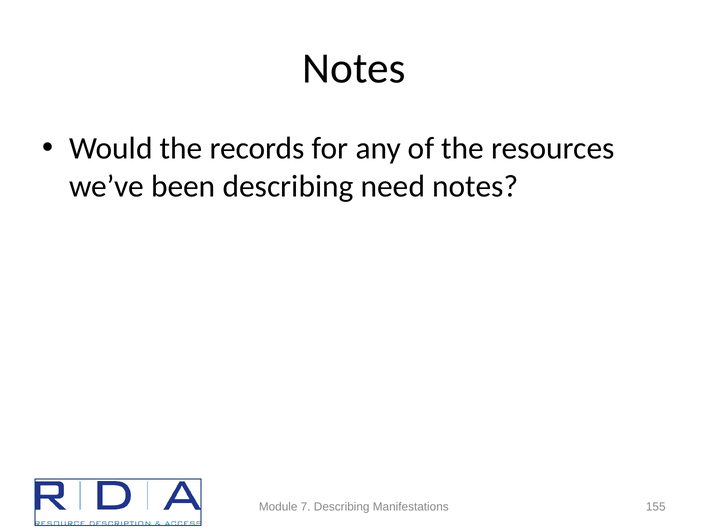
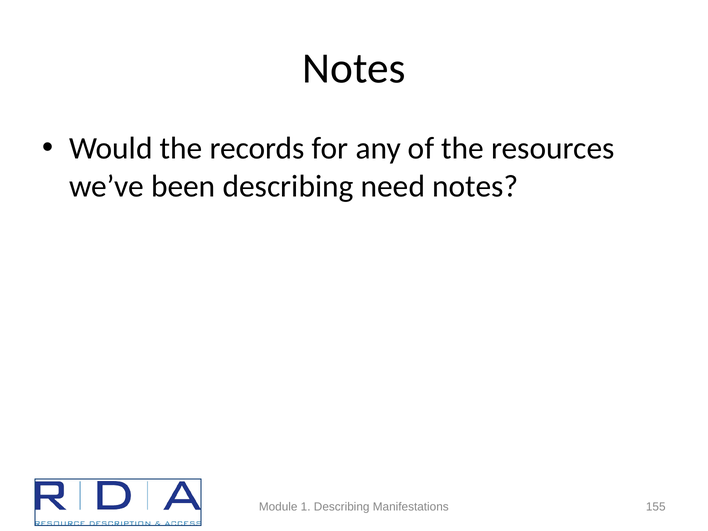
7: 7 -> 1
